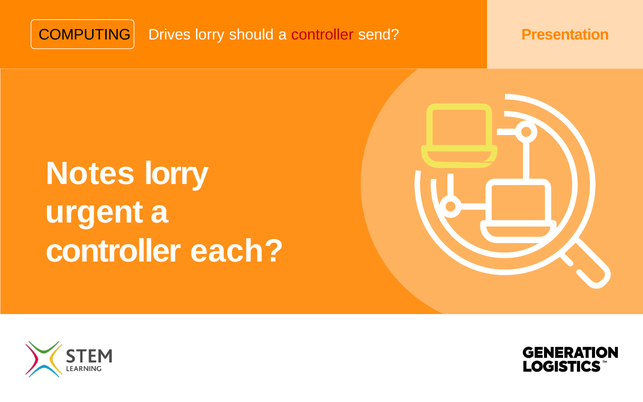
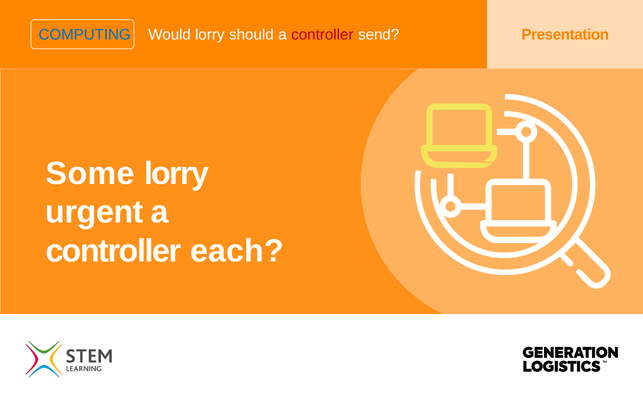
COMPUTING colour: black -> blue
Drives: Drives -> Would
Notes: Notes -> Some
